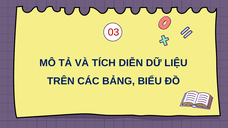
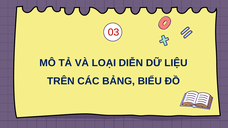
TÍCH: TÍCH -> LOẠI
